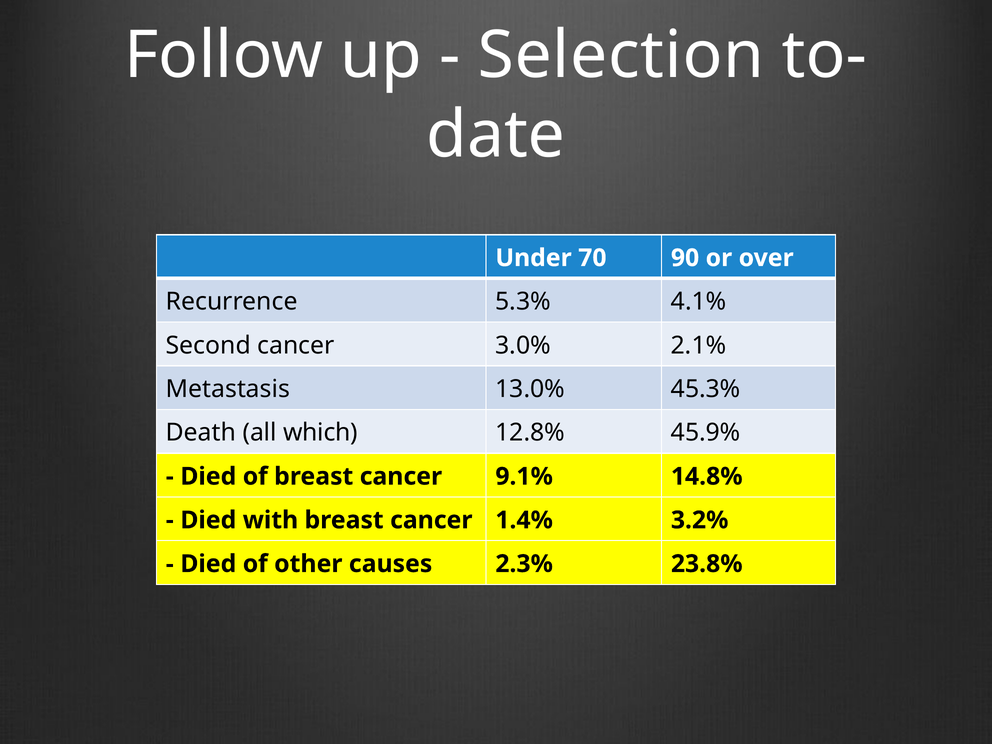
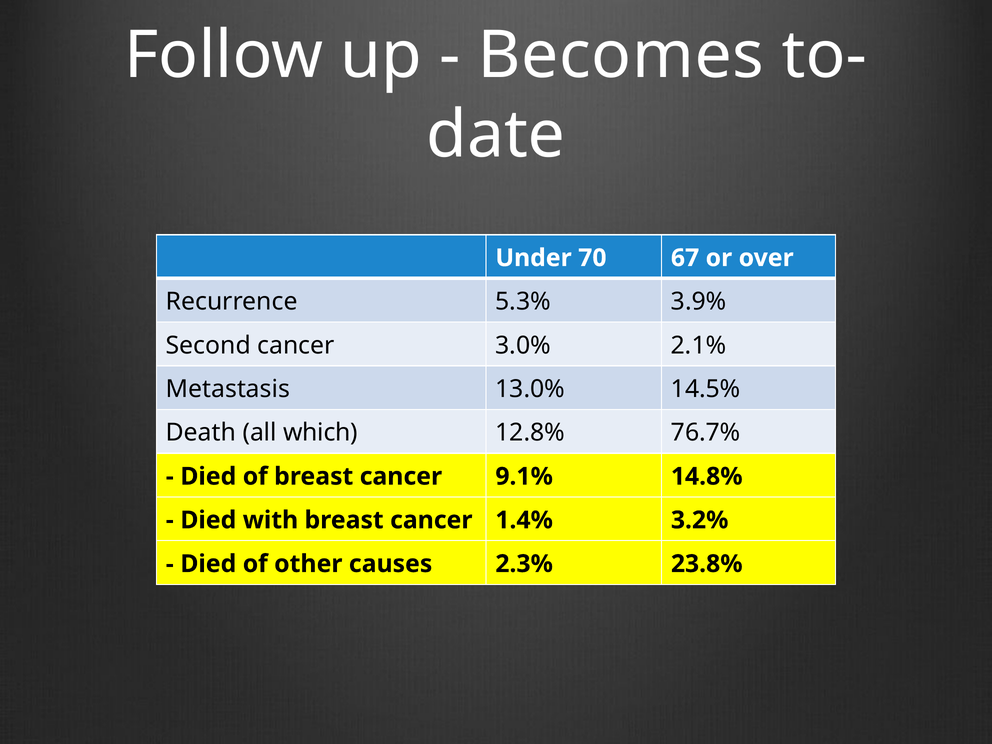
Selection: Selection -> Becomes
90: 90 -> 67
4.1%: 4.1% -> 3.9%
45.3%: 45.3% -> 14.5%
45.9%: 45.9% -> 76.7%
